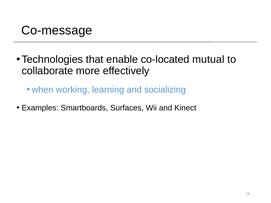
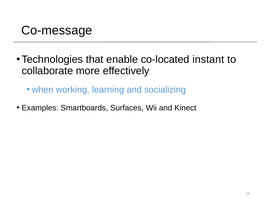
mutual: mutual -> instant
